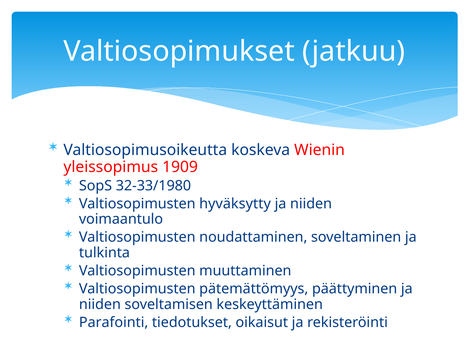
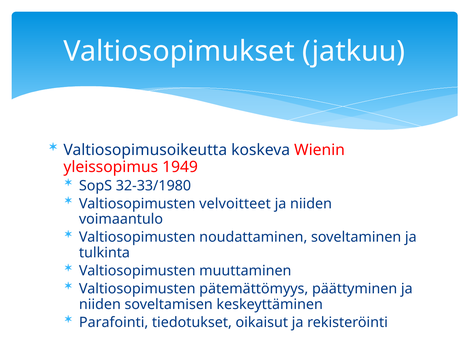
1909: 1909 -> 1949
hyväksytty: hyväksytty -> velvoitteet
